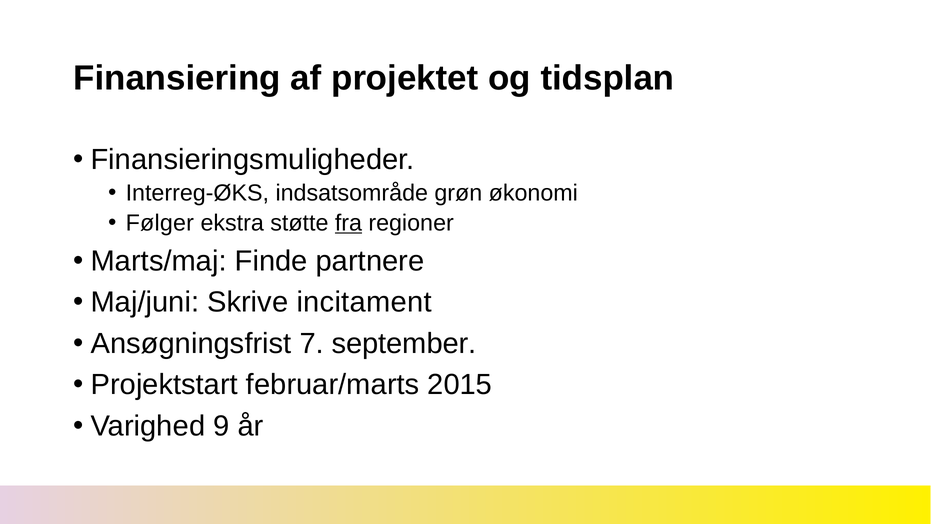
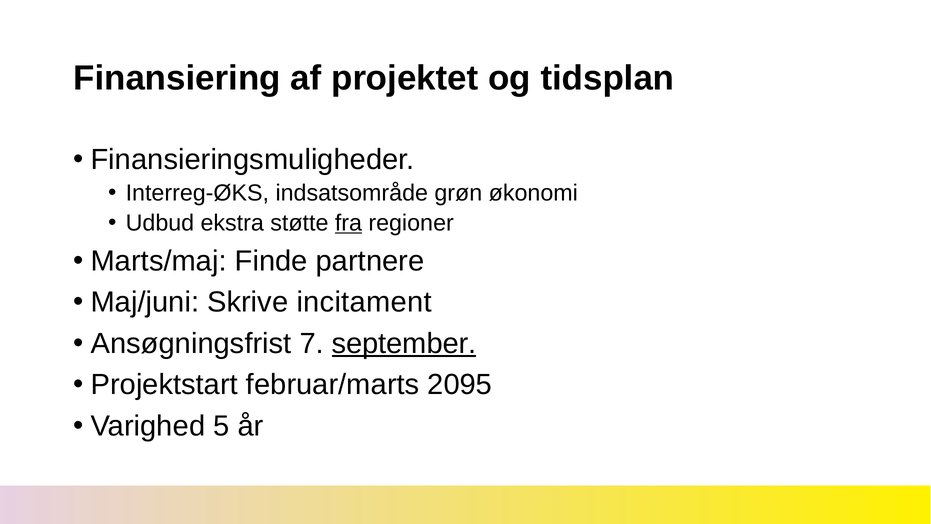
Følger: Følger -> Udbud
september underline: none -> present
2015: 2015 -> 2095
9: 9 -> 5
